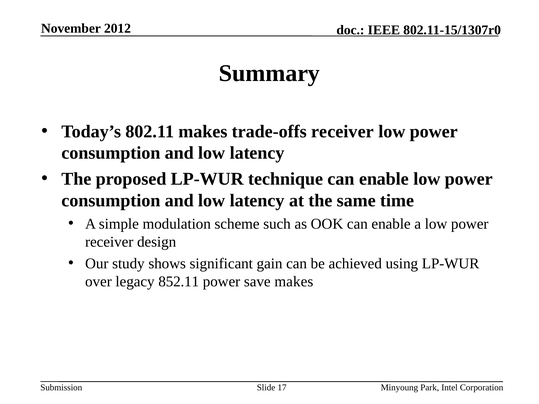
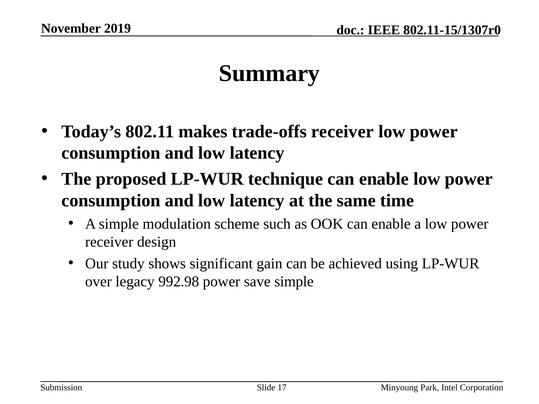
2012: 2012 -> 2019
852.11: 852.11 -> 992.98
save makes: makes -> simple
